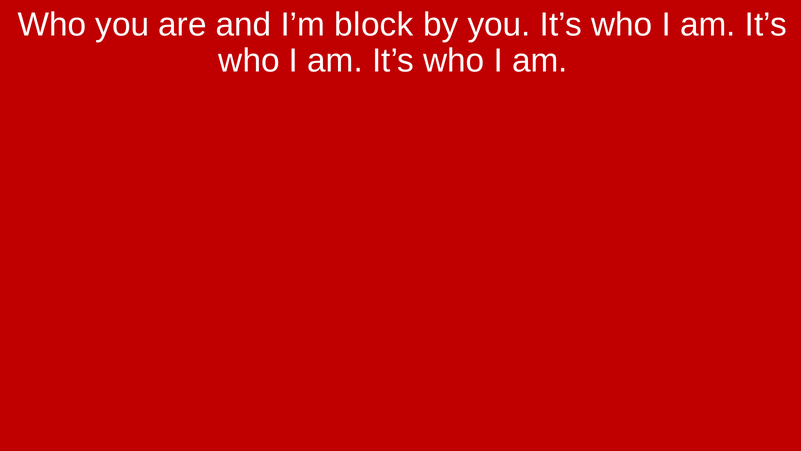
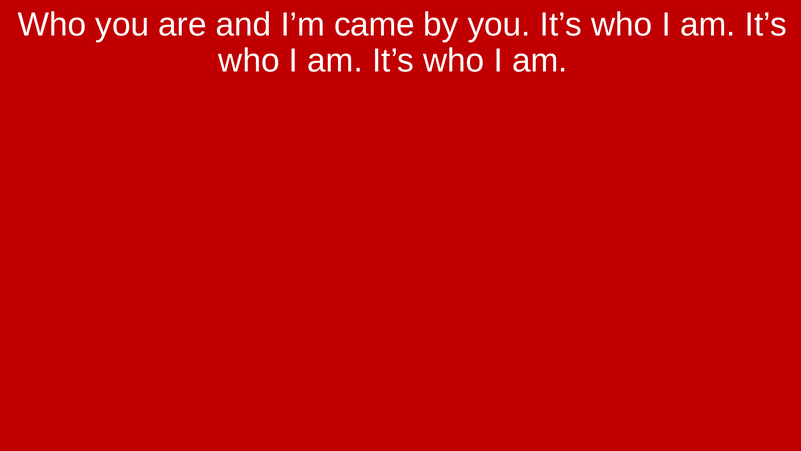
block: block -> came
